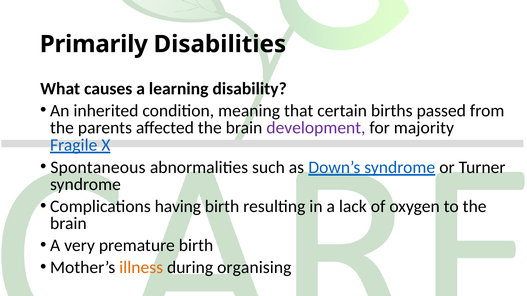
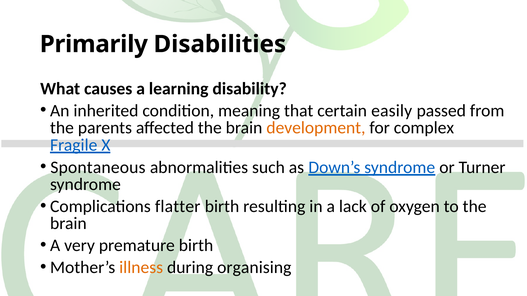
births: births -> easily
development colour: purple -> orange
majority: majority -> complex
having: having -> flatter
